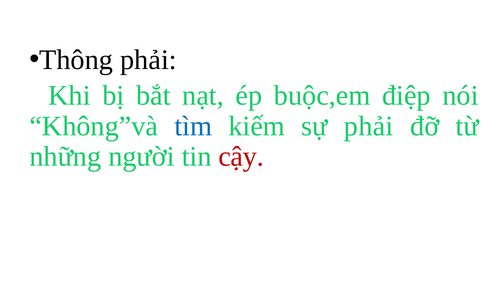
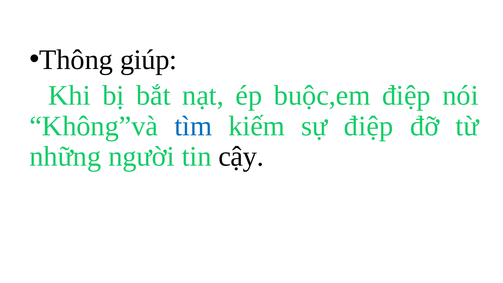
Thông phải: phải -> giúp
sự phải: phải -> điệp
cậy colour: red -> black
